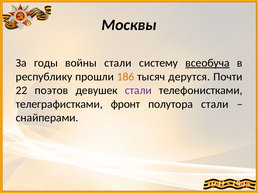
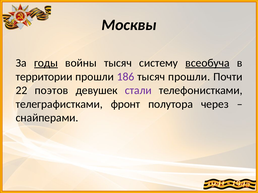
годы underline: none -> present
войны стали: стали -> тысяч
республику: республику -> территории
186 colour: orange -> purple
тысяч дерутся: дерутся -> прошли
полутора стали: стали -> через
